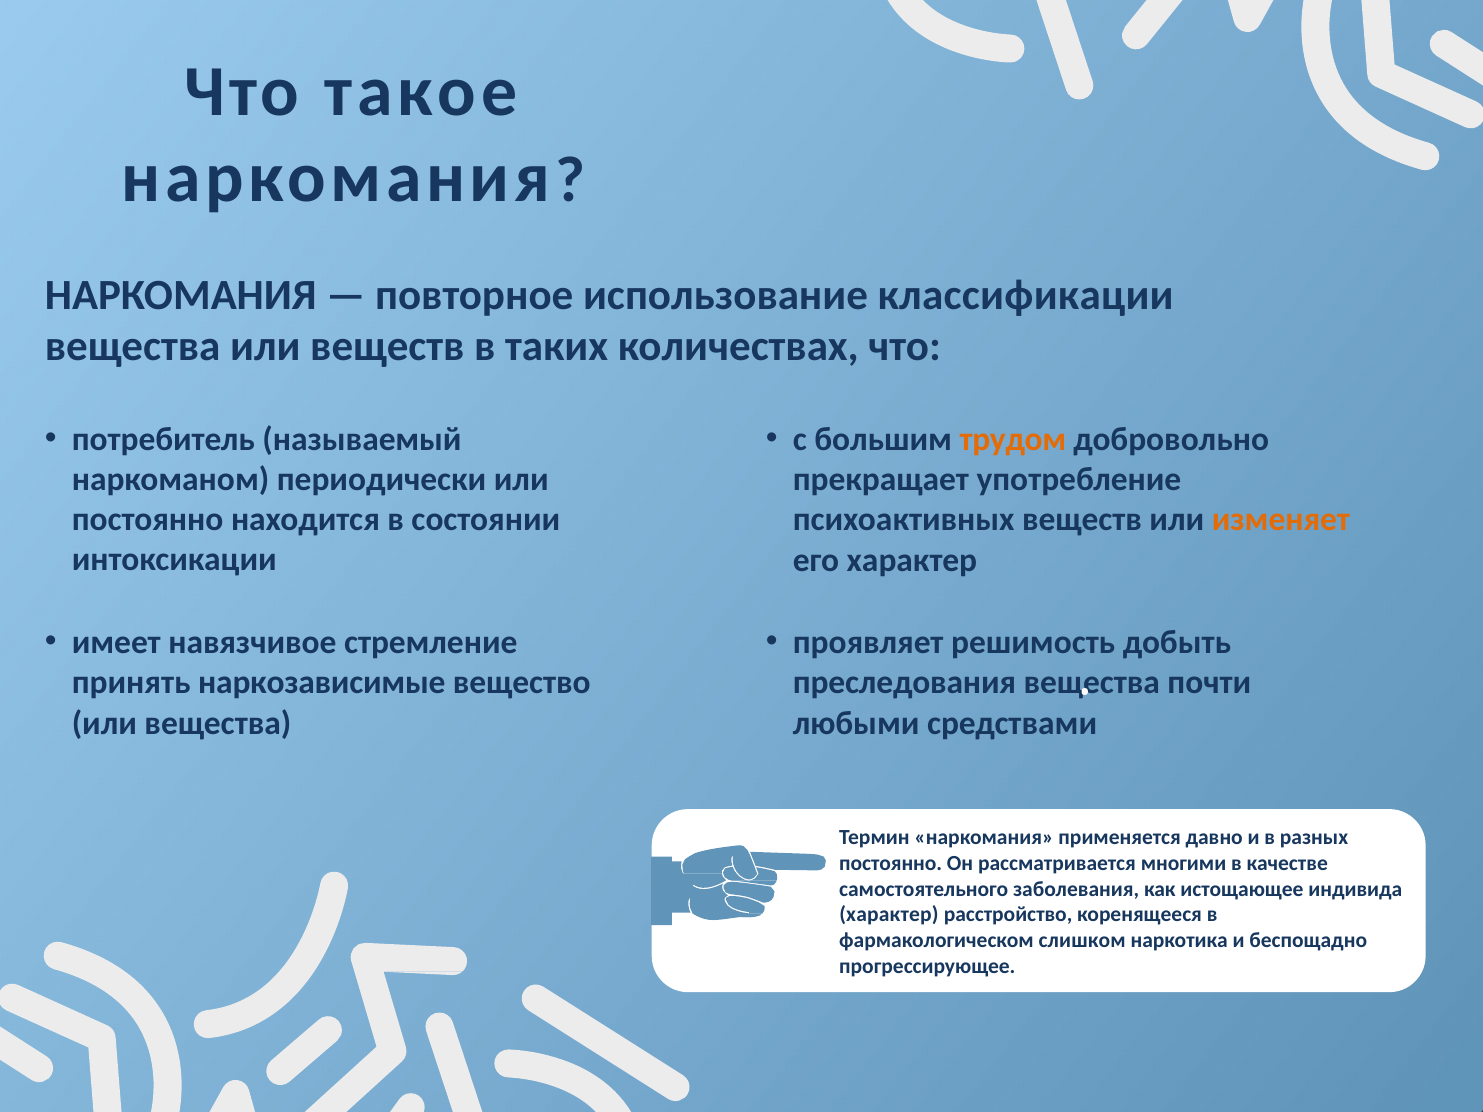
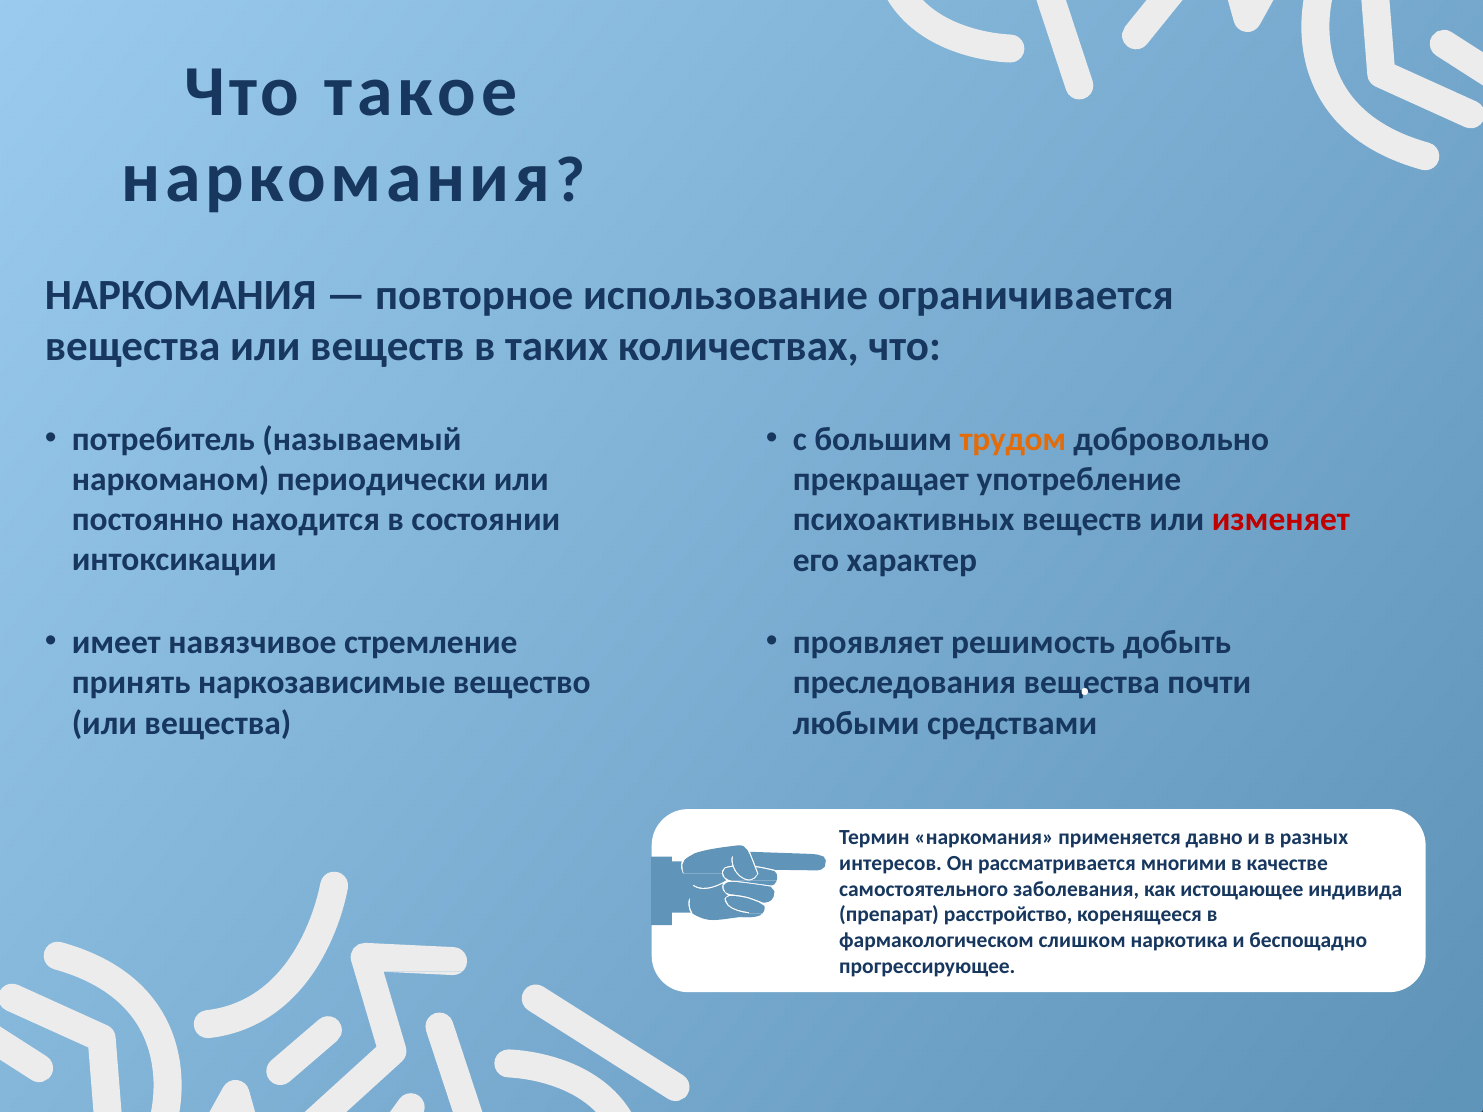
классификации: классификации -> ограничивается
изменяет colour: orange -> red
постоянно at (891, 863): постоянно -> интересов
характер at (889, 915): характер -> препарат
